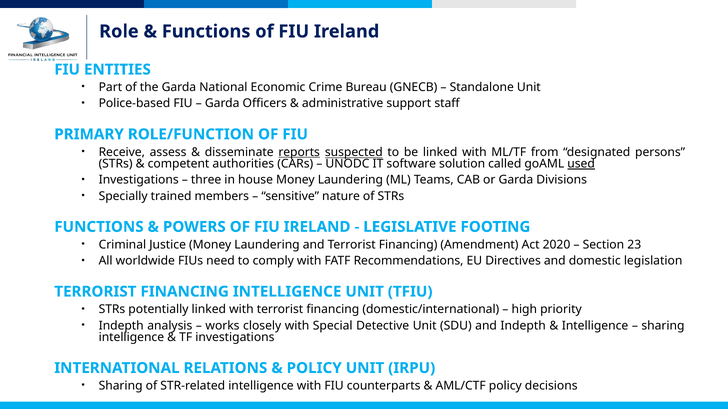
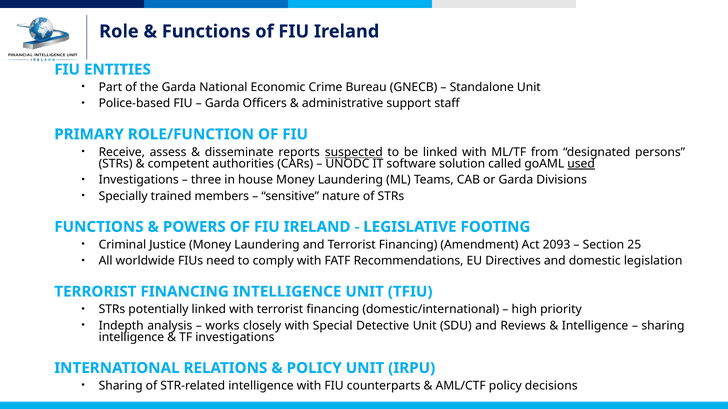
reports underline: present -> none
2020: 2020 -> 2093
23: 23 -> 25
and Indepth: Indepth -> Reviews
